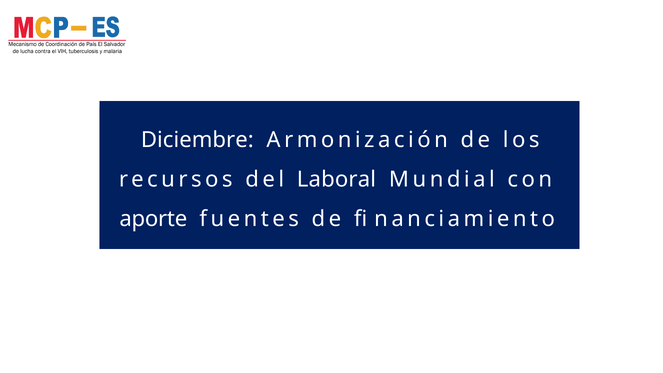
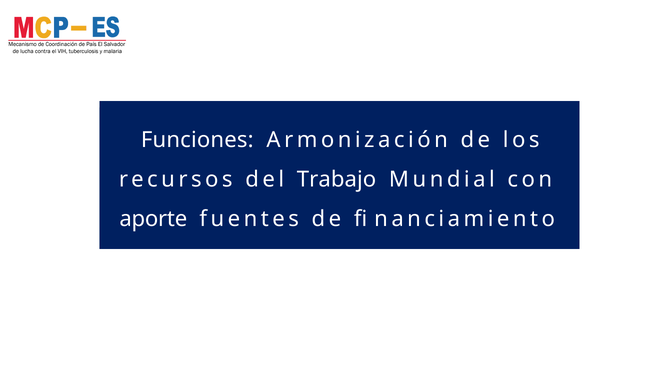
Diciembre: Diciembre -> Funciones
Laboral: Laboral -> Trabajo
